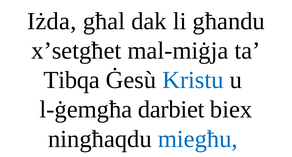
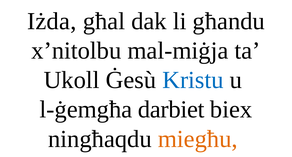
x’setgħet: x’setgħet -> x’nitolbu
Tibqa: Tibqa -> Ukoll
miegħu colour: blue -> orange
